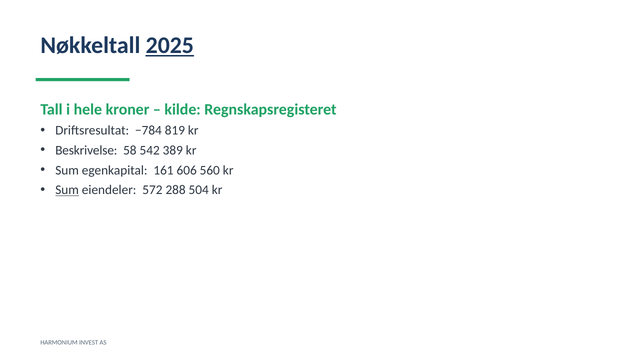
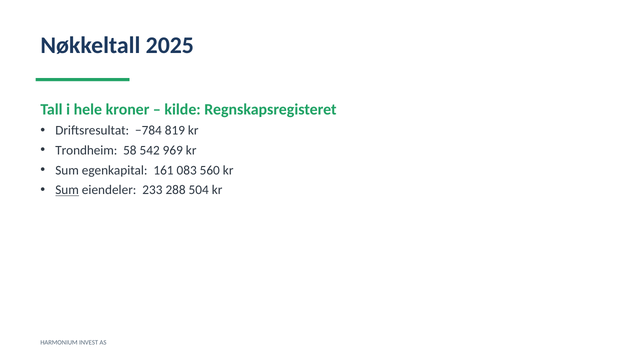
2025 underline: present -> none
Beskrivelse: Beskrivelse -> Trondheim
389: 389 -> 969
606: 606 -> 083
572: 572 -> 233
